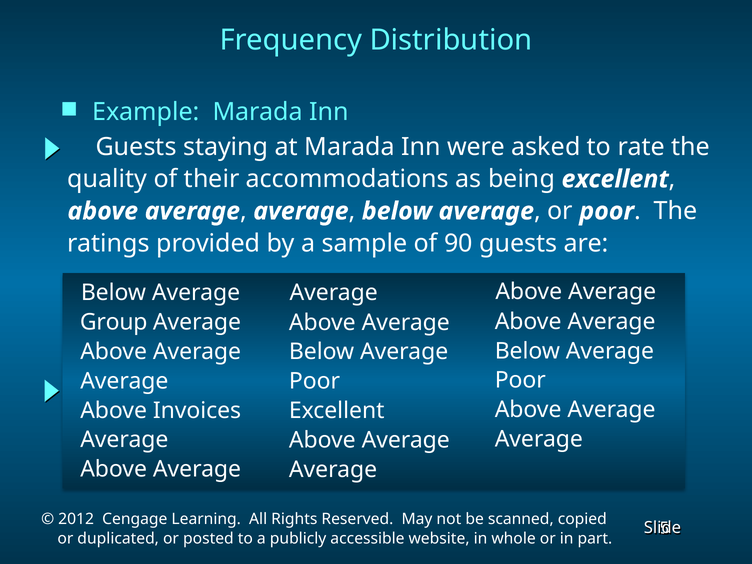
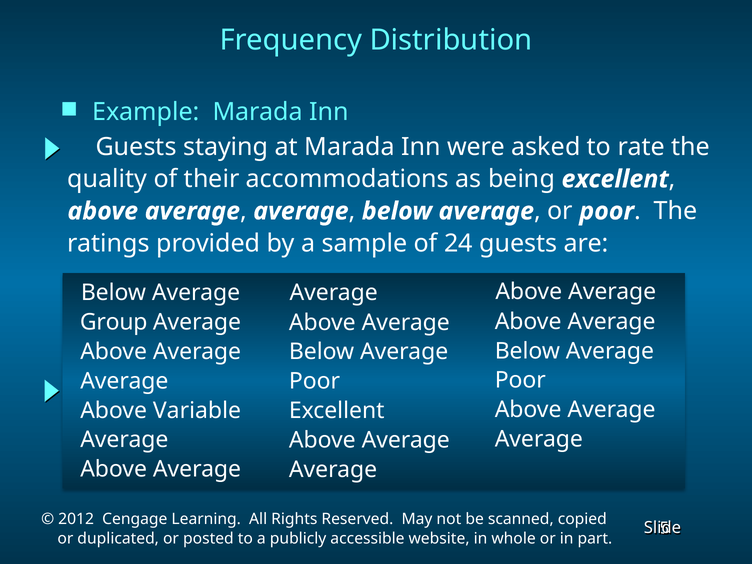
90: 90 -> 24
Invoices: Invoices -> Variable
